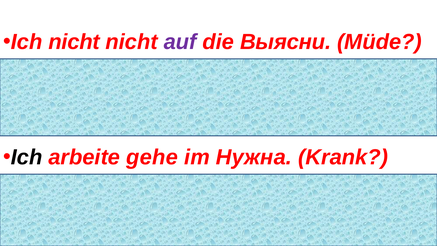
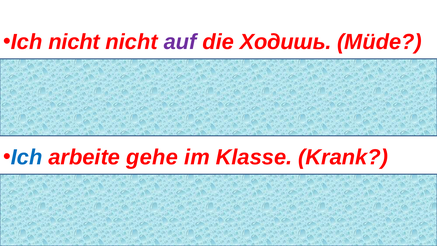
Выясни: Выясни -> Ходишь
Ich at (27, 157) colour: black -> blue
Нужна: Нужна -> Klasse
